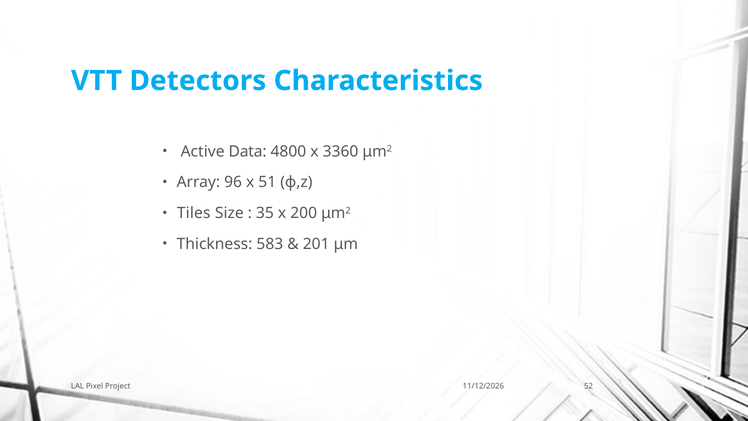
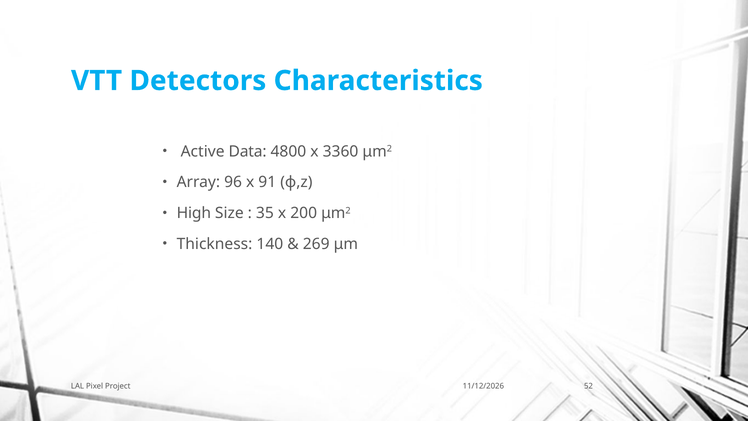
51: 51 -> 91
Tiles: Tiles -> High
583: 583 -> 140
201: 201 -> 269
